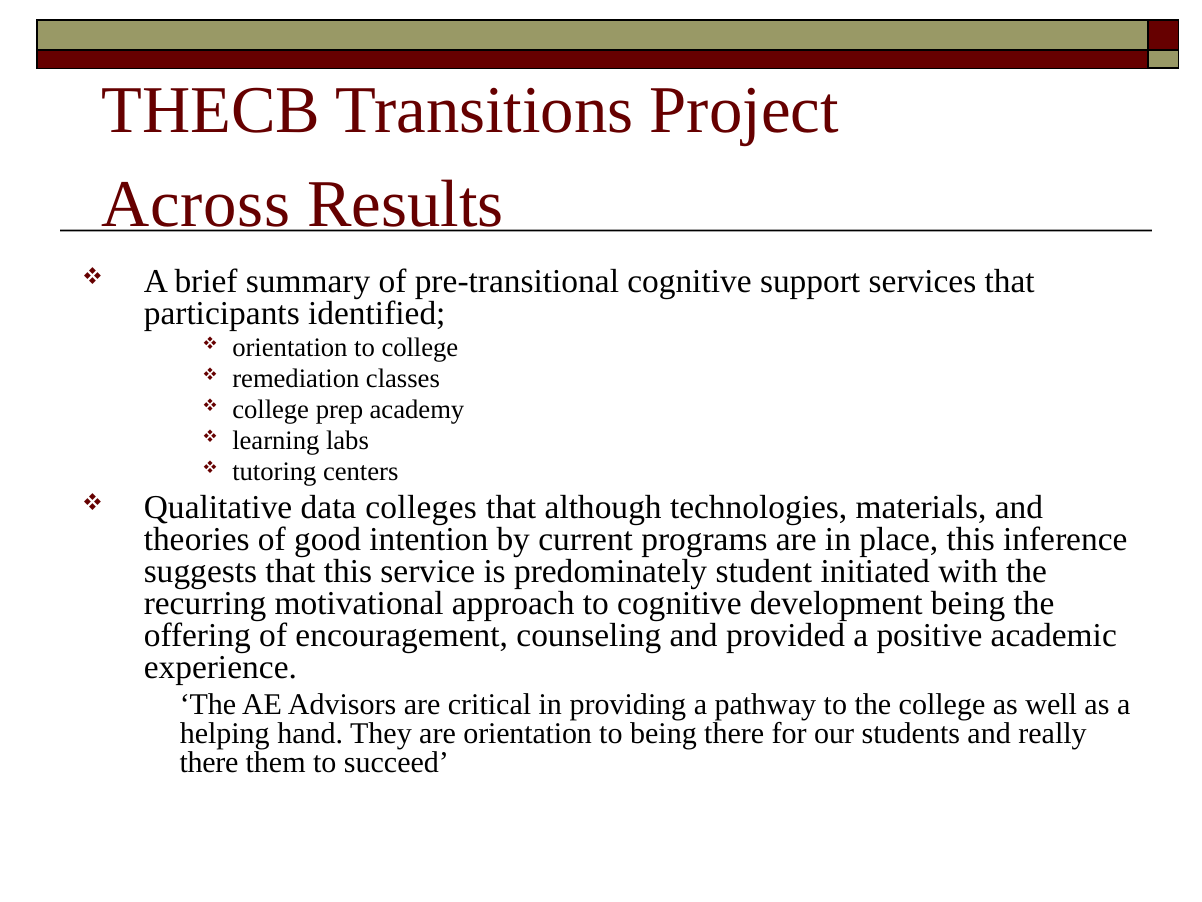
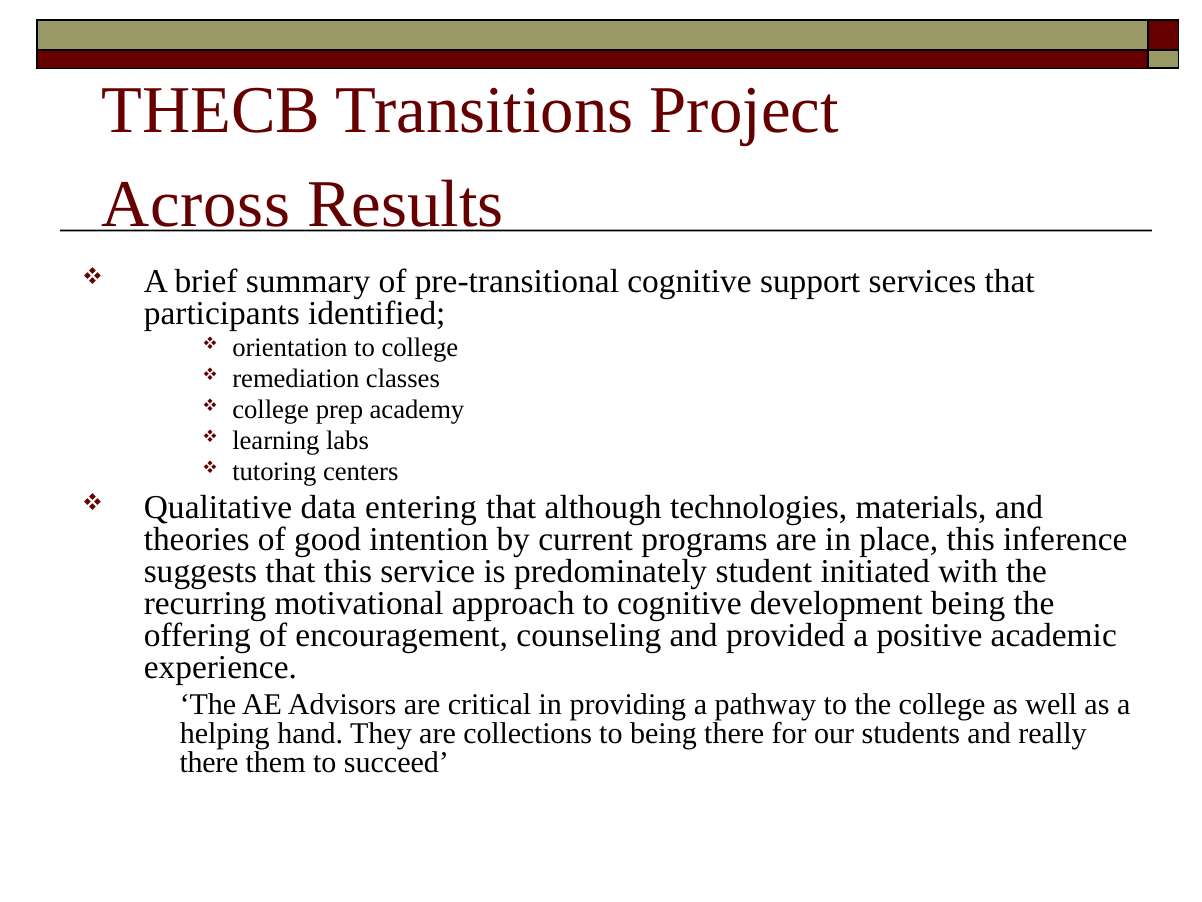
colleges: colleges -> entering
are orientation: orientation -> collections
